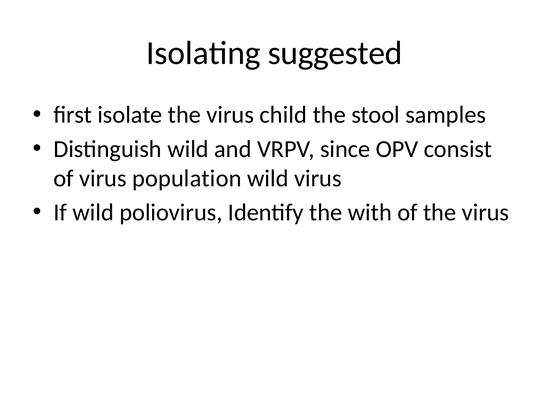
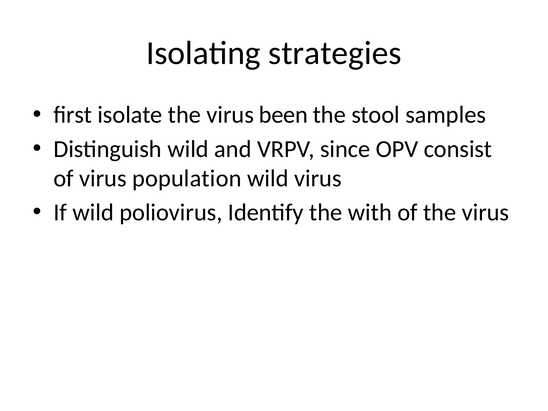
suggested: suggested -> strategies
child: child -> been
